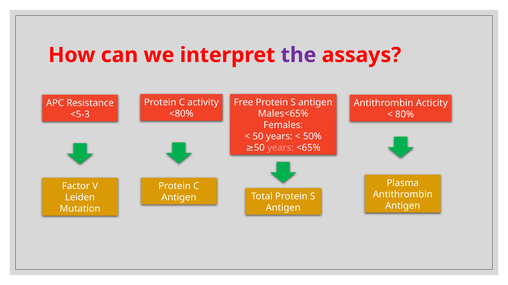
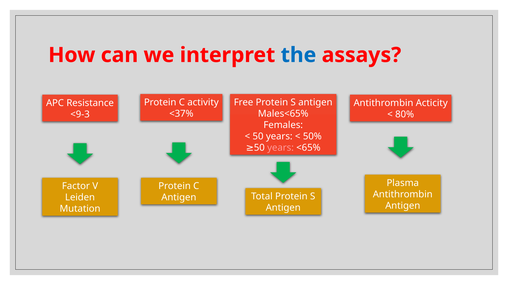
the colour: purple -> blue
<80%: <80% -> <37%
<5-3: <5-3 -> <9-3
